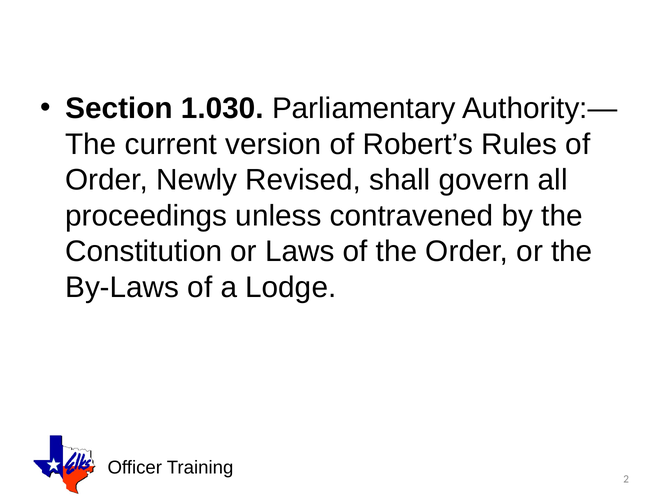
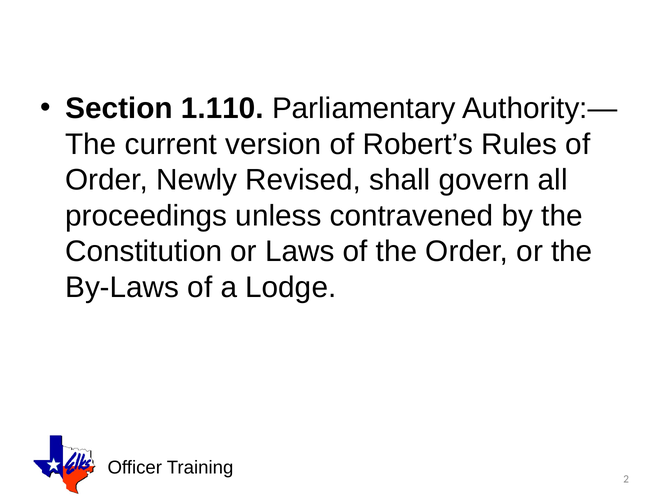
1.030: 1.030 -> 1.110
